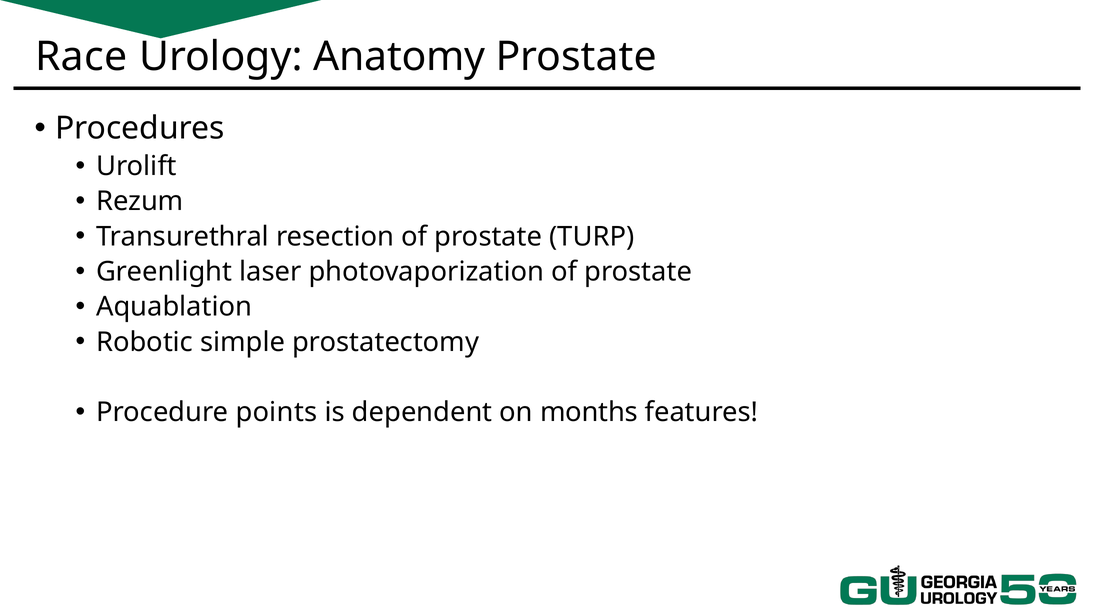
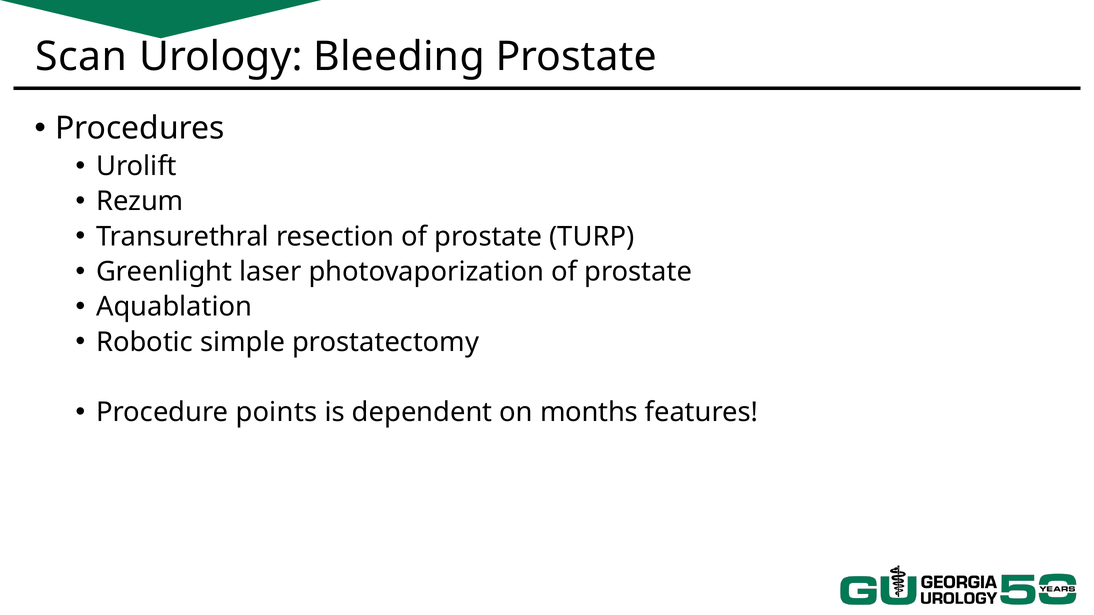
Race: Race -> Scan
Anatomy: Anatomy -> Bleeding
